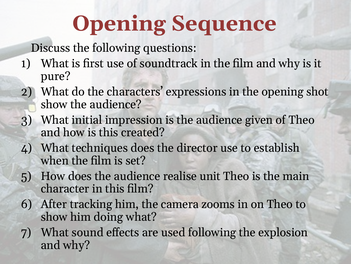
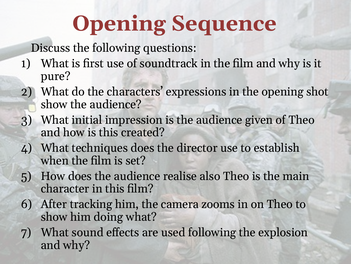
unit: unit -> also
